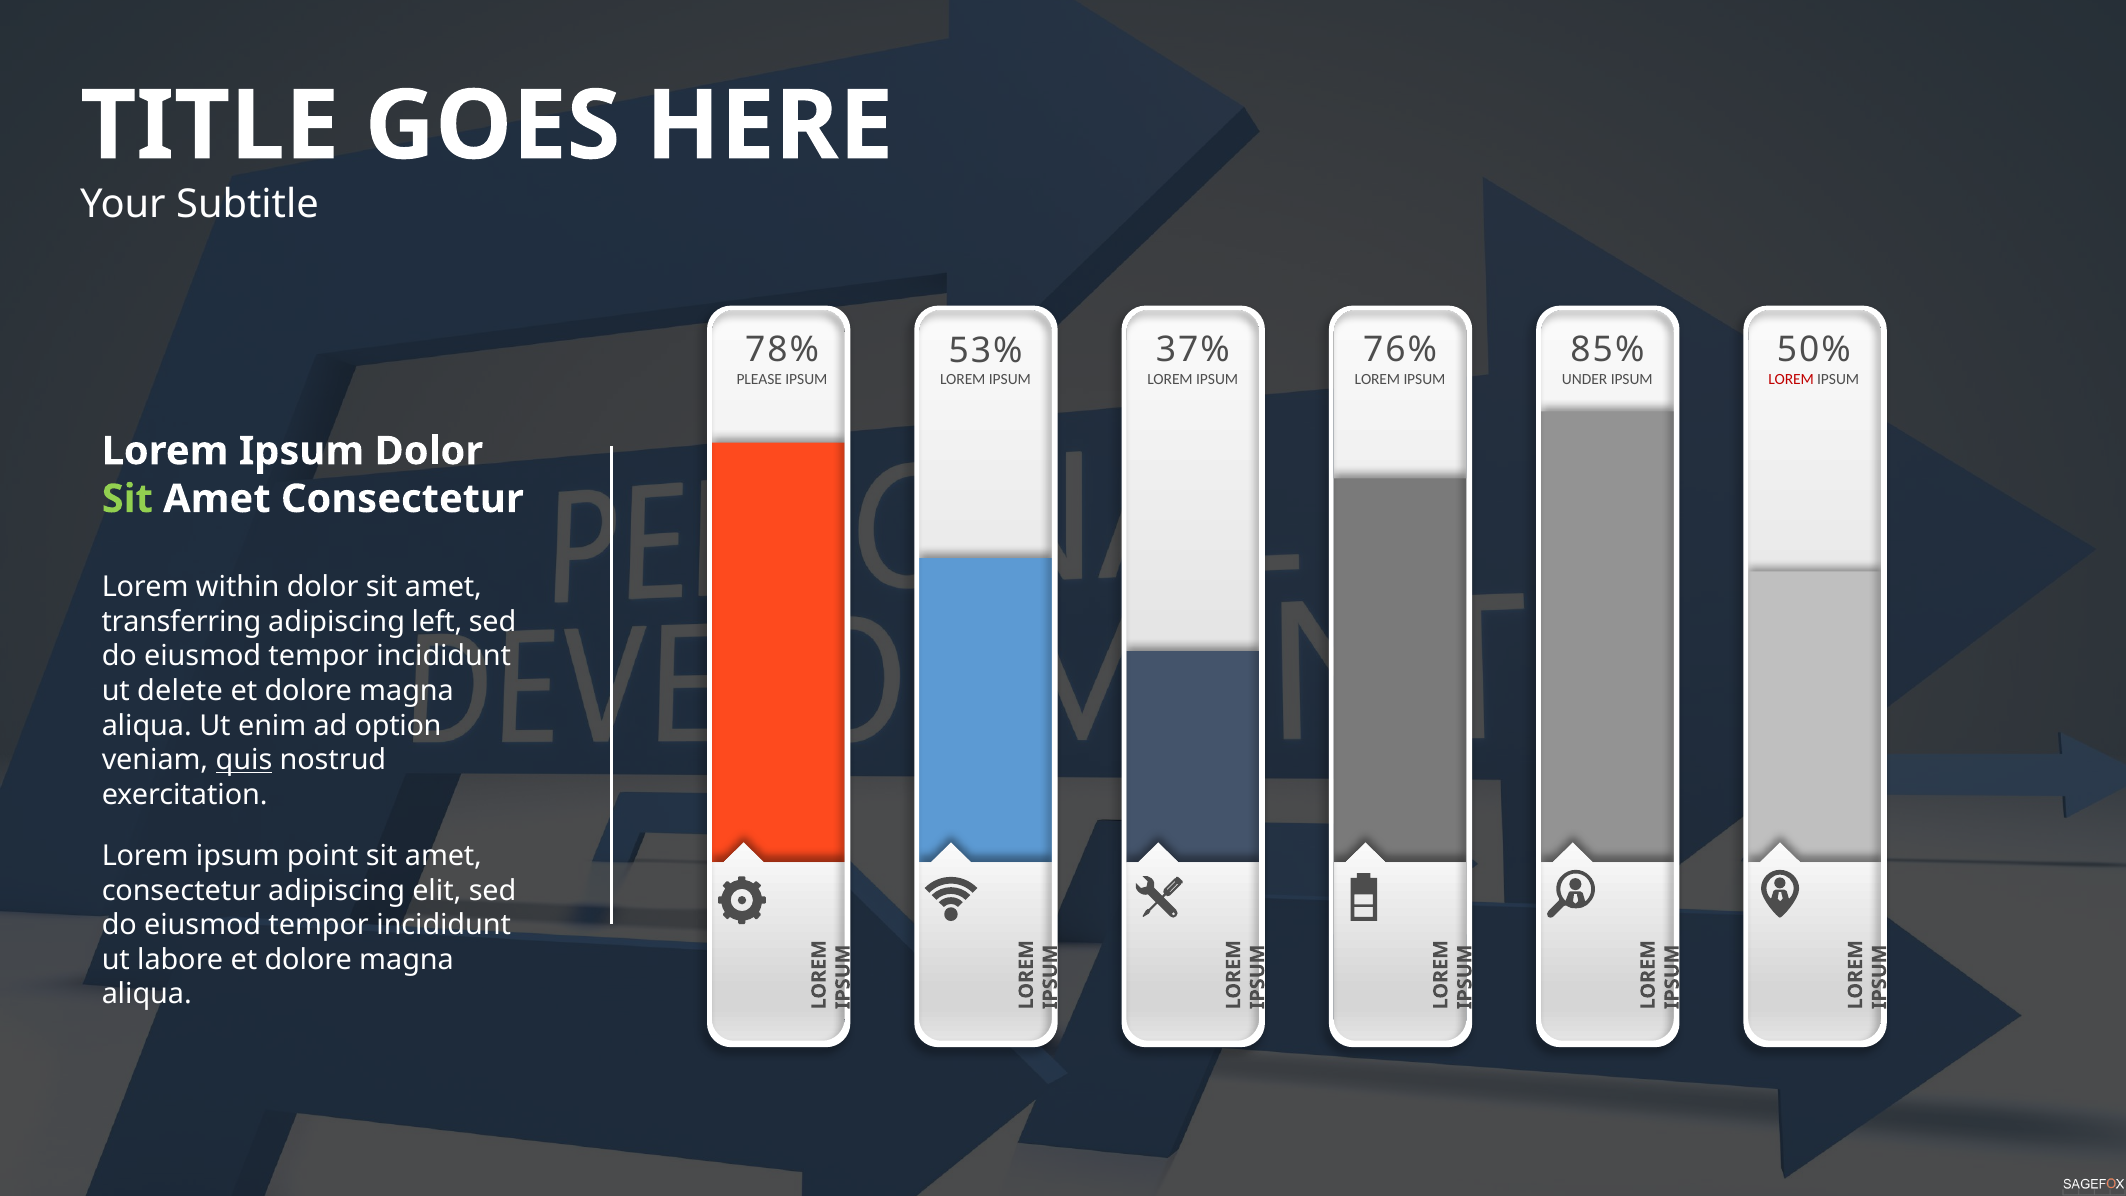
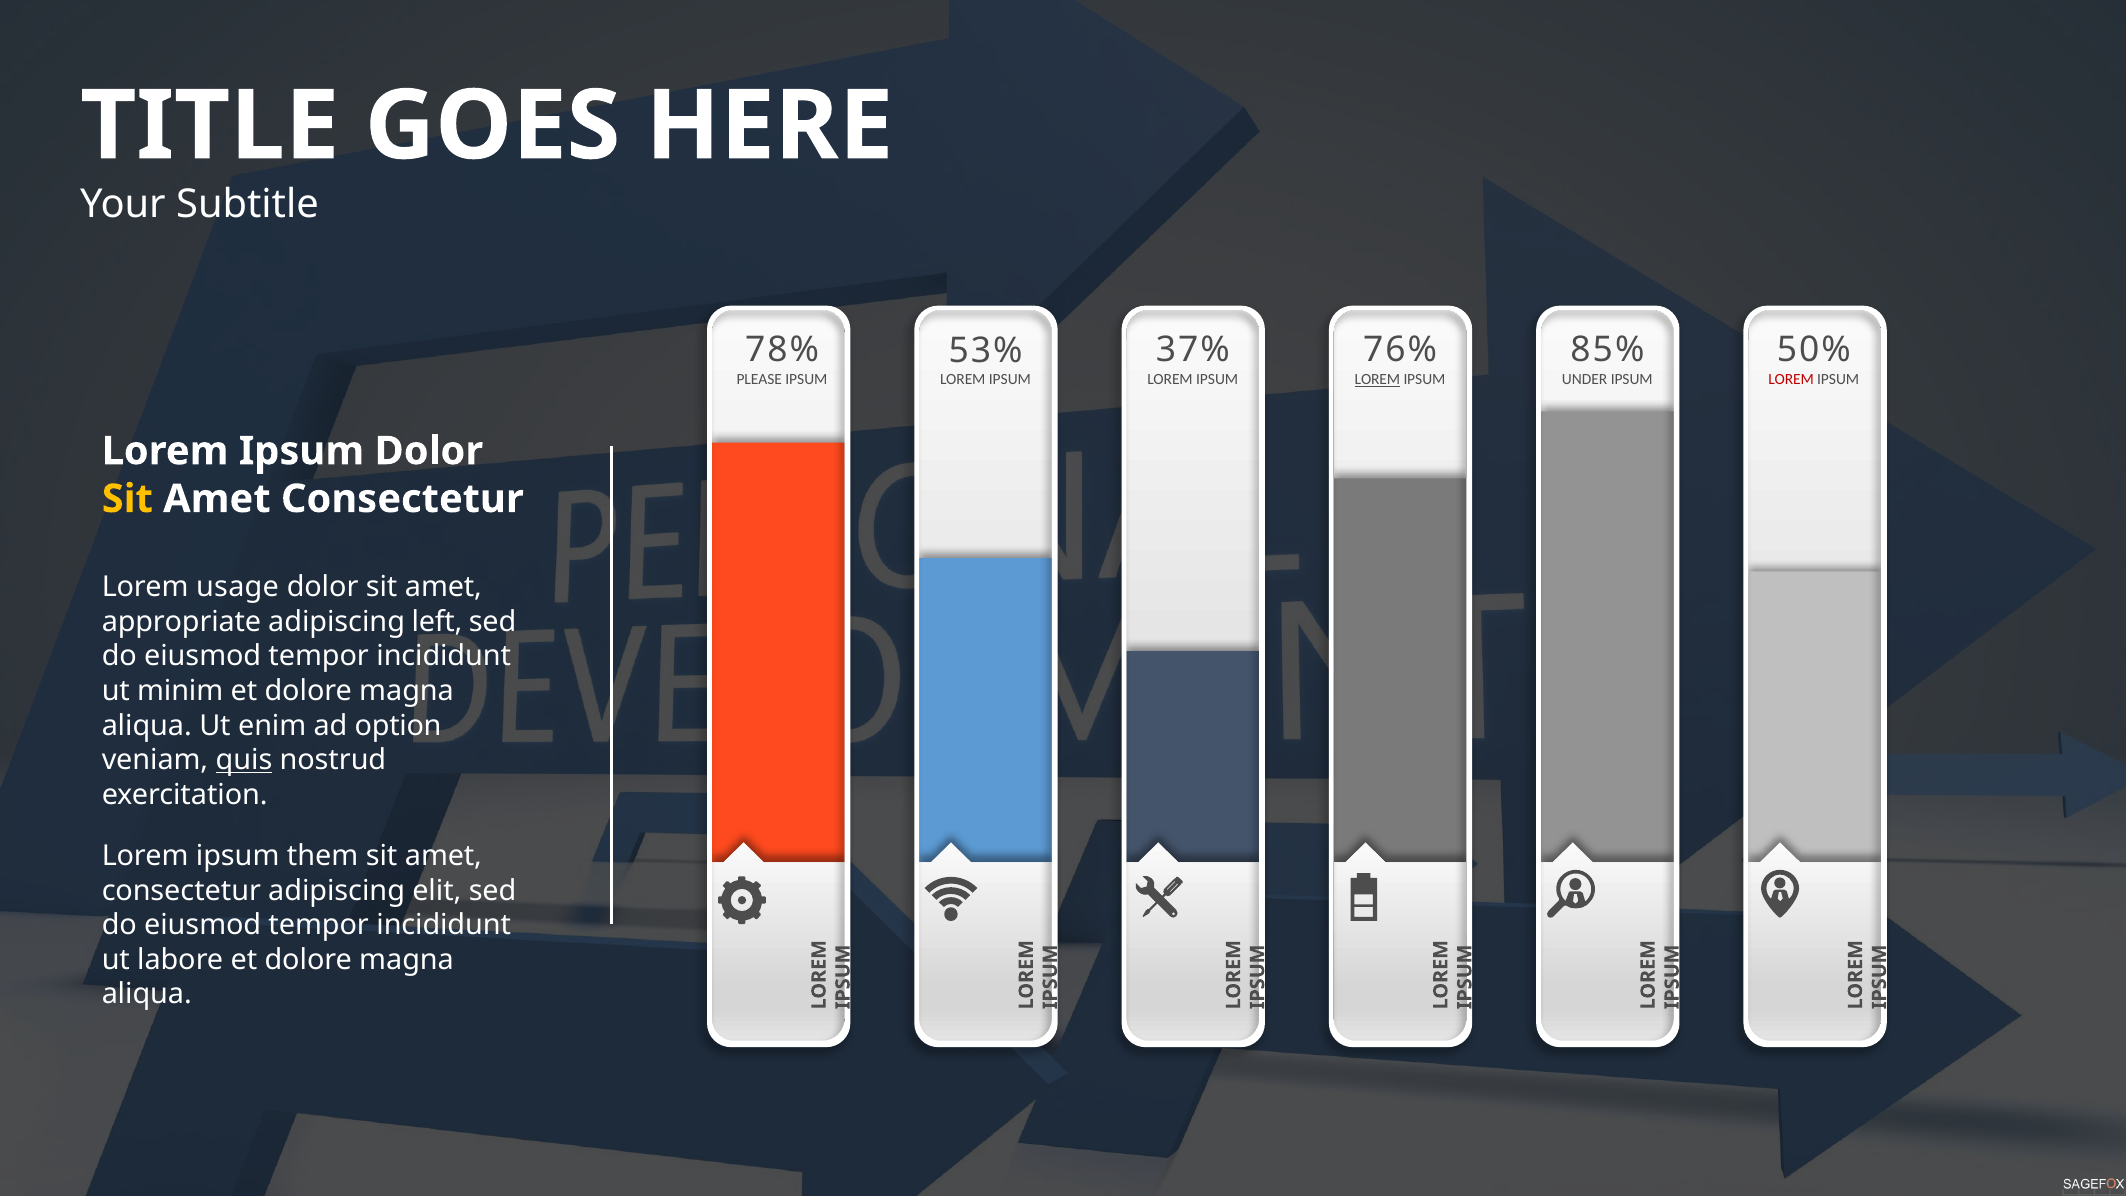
LOREM at (1377, 379) underline: none -> present
Sit at (127, 499) colour: light green -> yellow
within: within -> usage
transferring: transferring -> appropriate
delete: delete -> minim
point: point -> them
